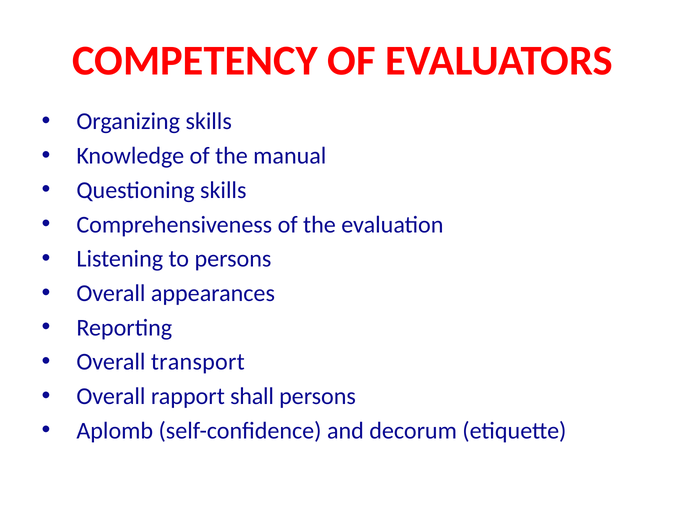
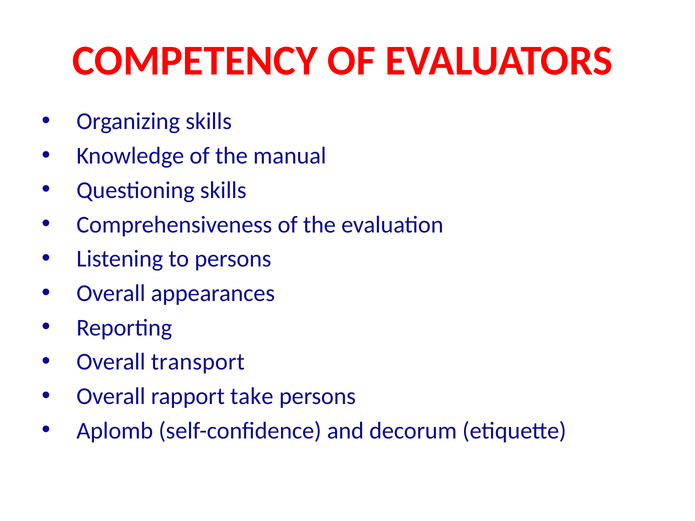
shall: shall -> take
